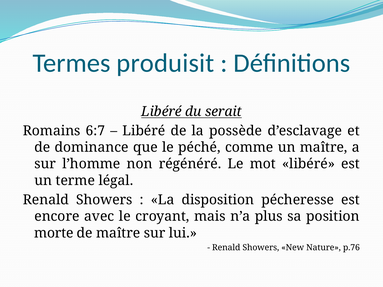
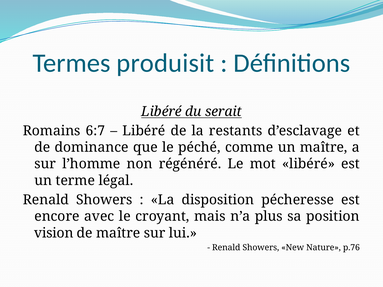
possède: possède -> restants
morte: morte -> vision
